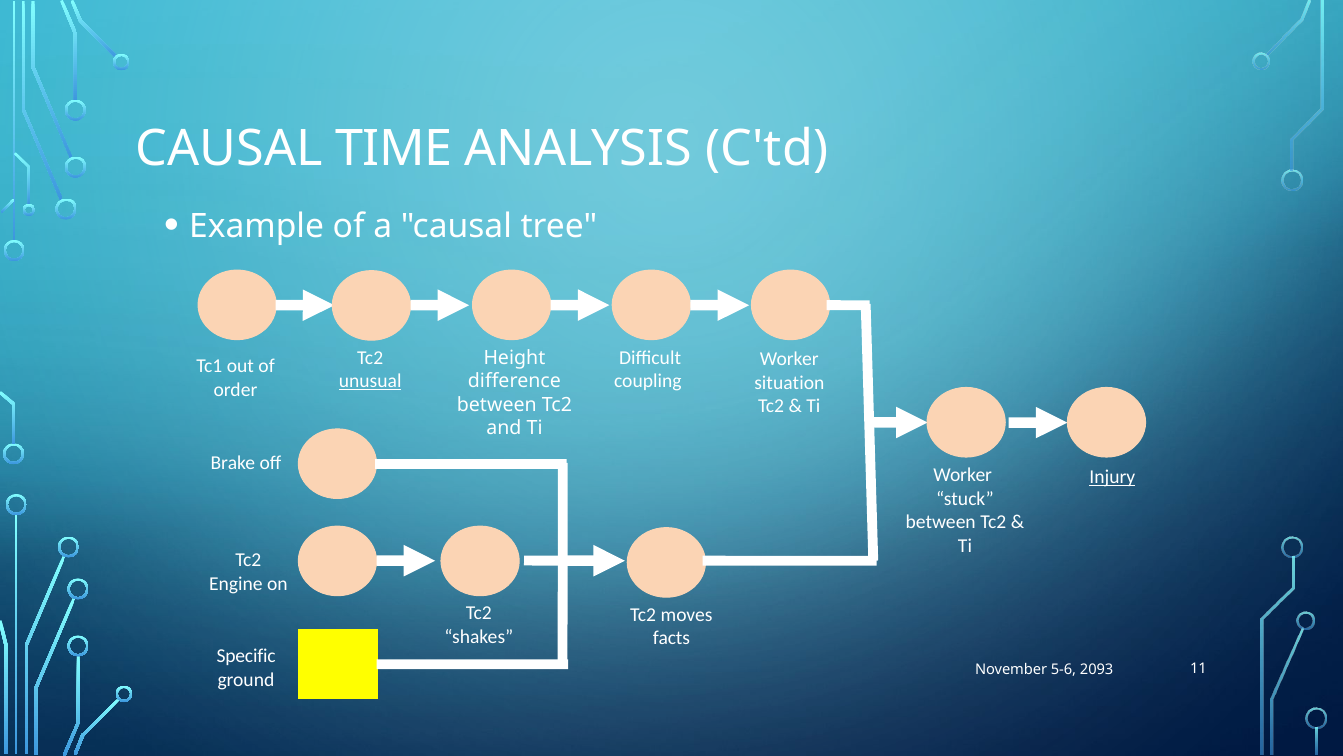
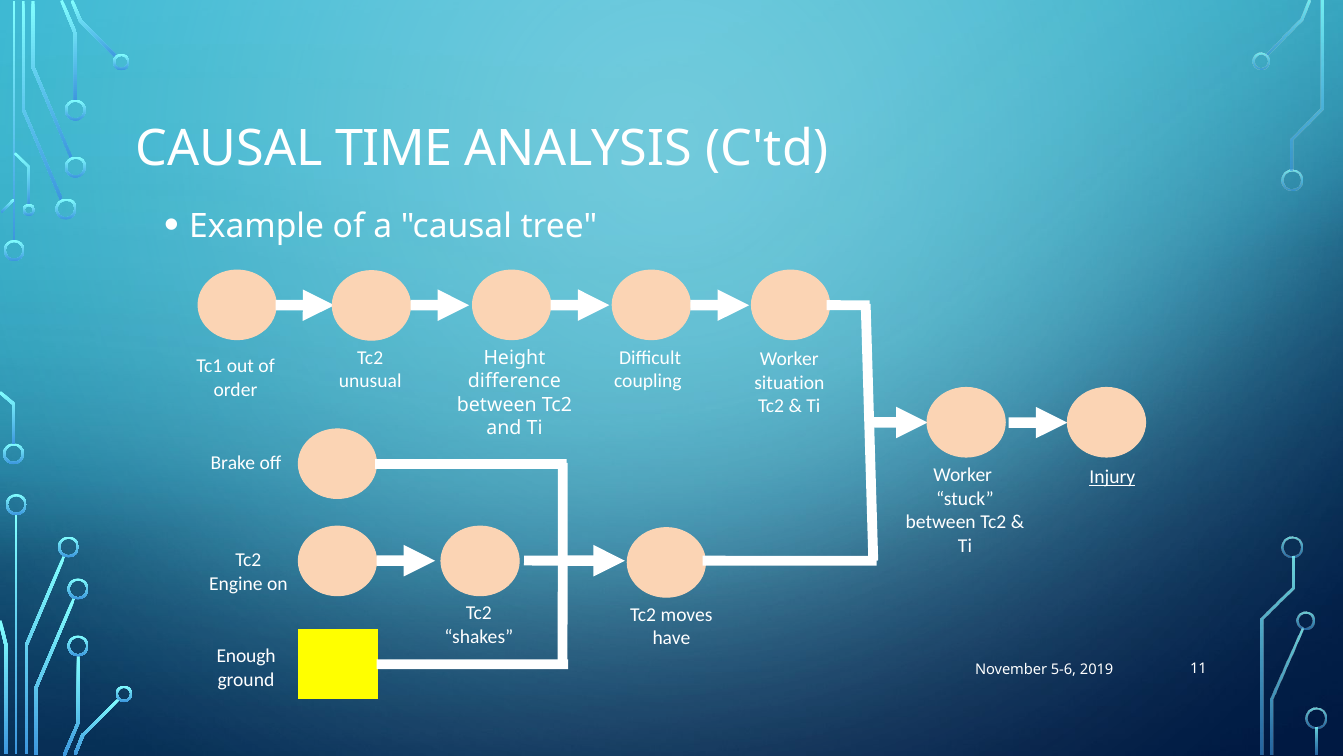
unusual underline: present -> none
facts: facts -> have
Specific: Specific -> Enough
2093: 2093 -> 2019
